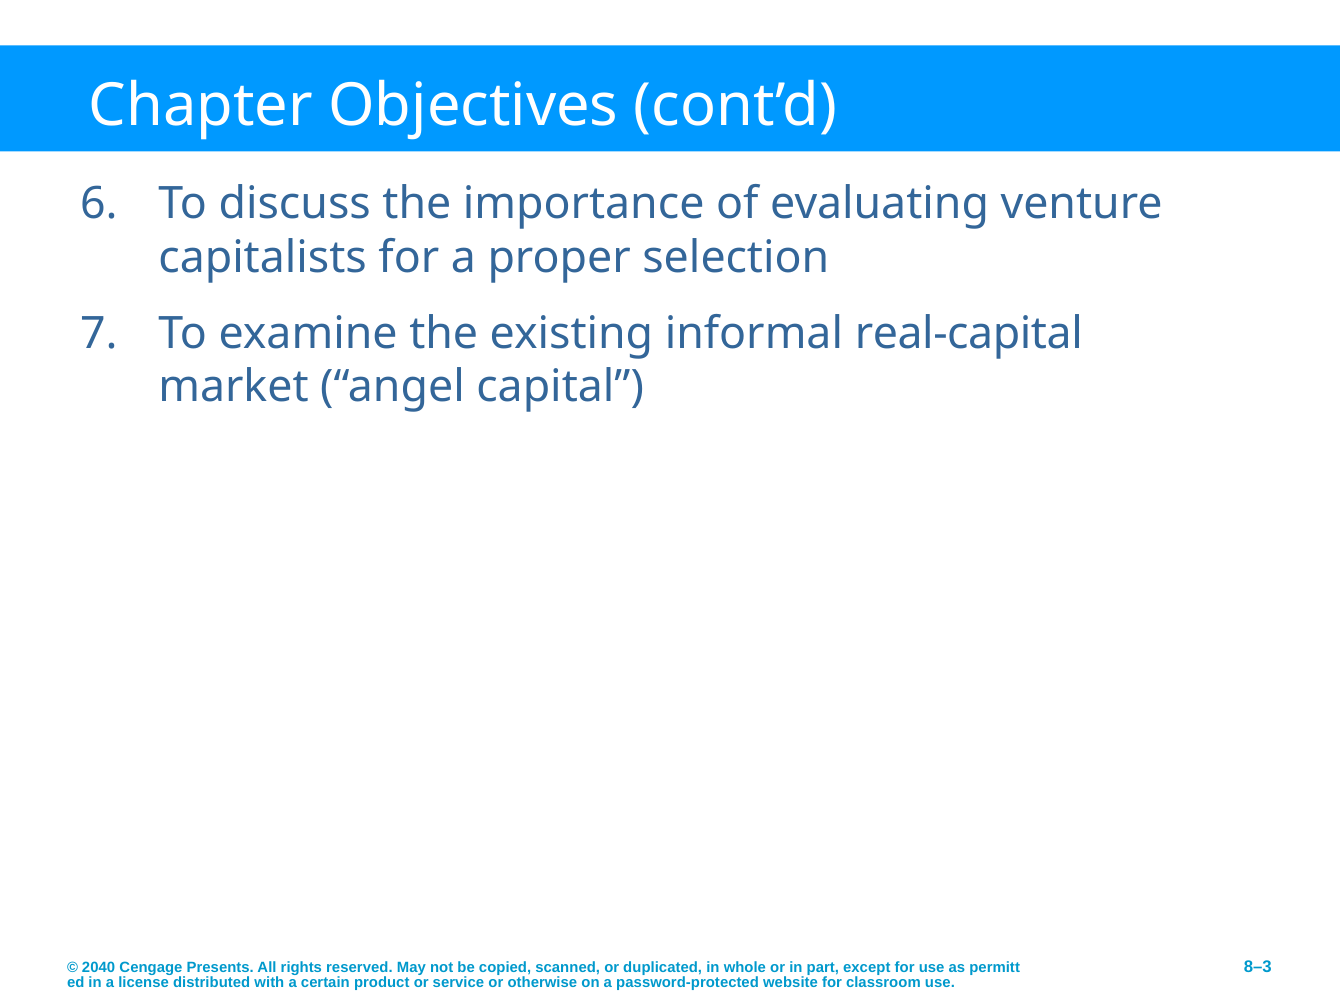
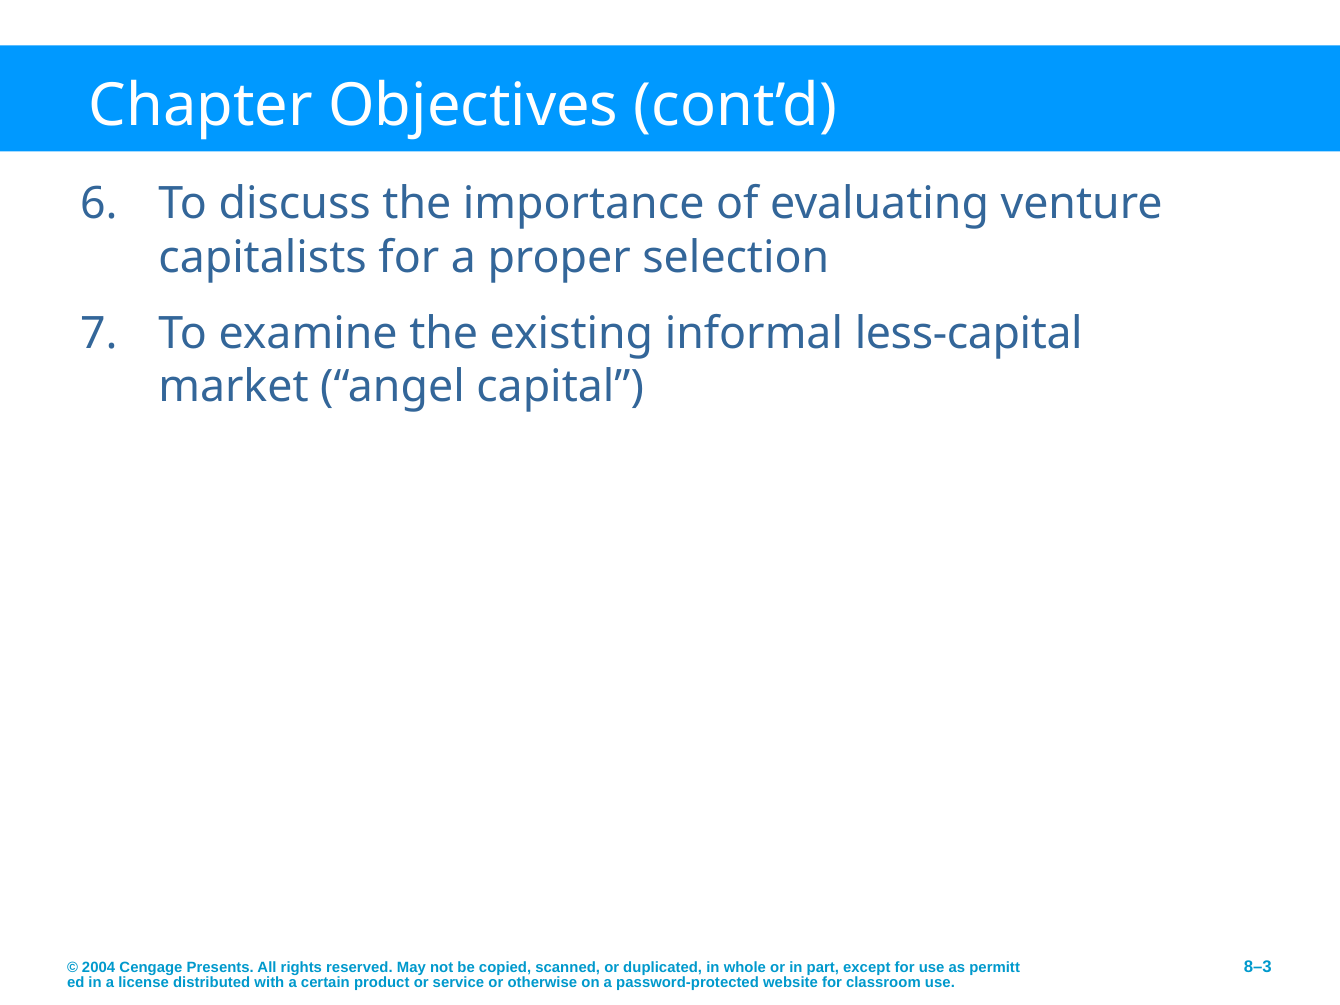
real-capital: real-capital -> less-capital
2040: 2040 -> 2004
